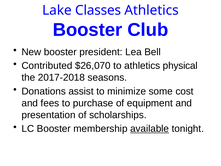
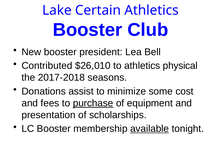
Classes: Classes -> Certain
$26,070: $26,070 -> $26,010
purchase underline: none -> present
